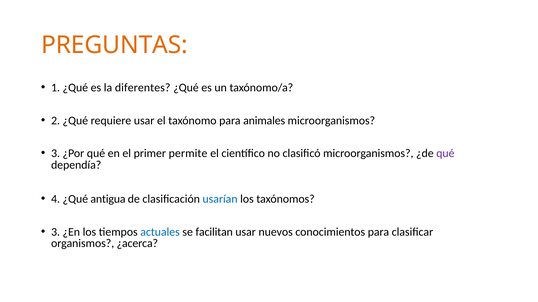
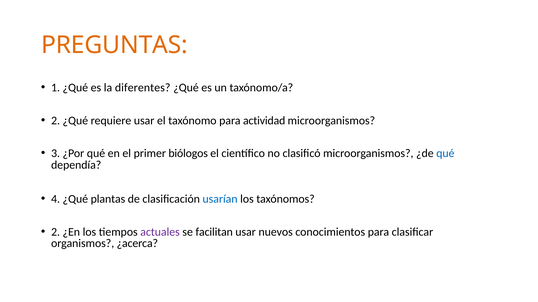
animales: animales -> actividad
permite: permite -> biólogos
qué at (445, 154) colour: purple -> blue
antigua: antigua -> plantas
3 at (56, 232): 3 -> 2
actuales colour: blue -> purple
